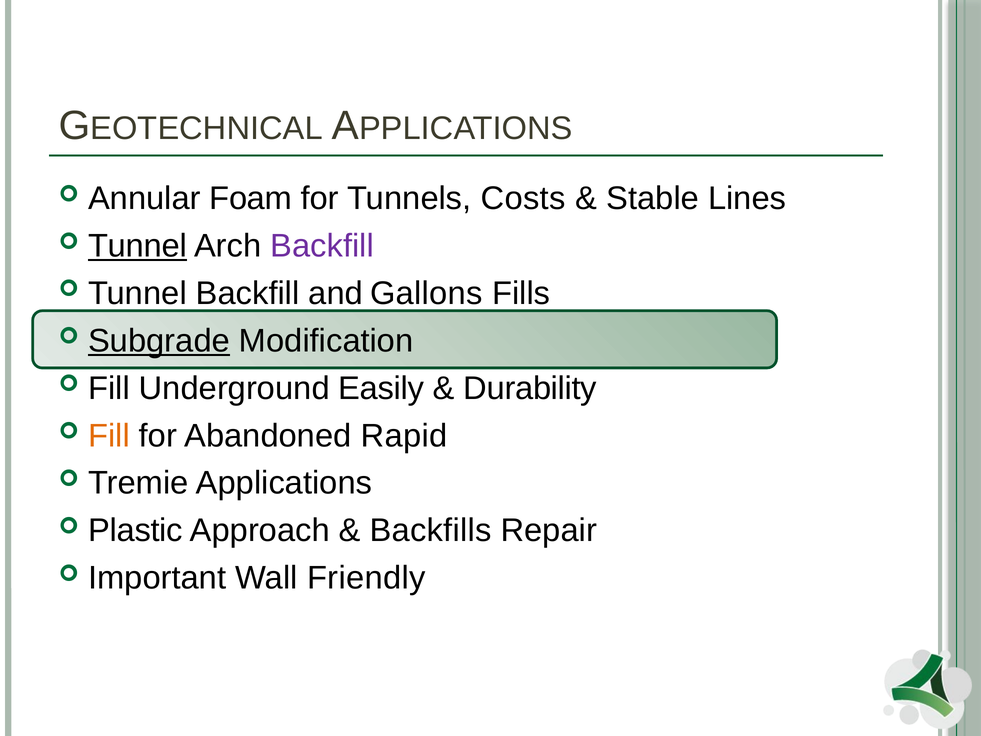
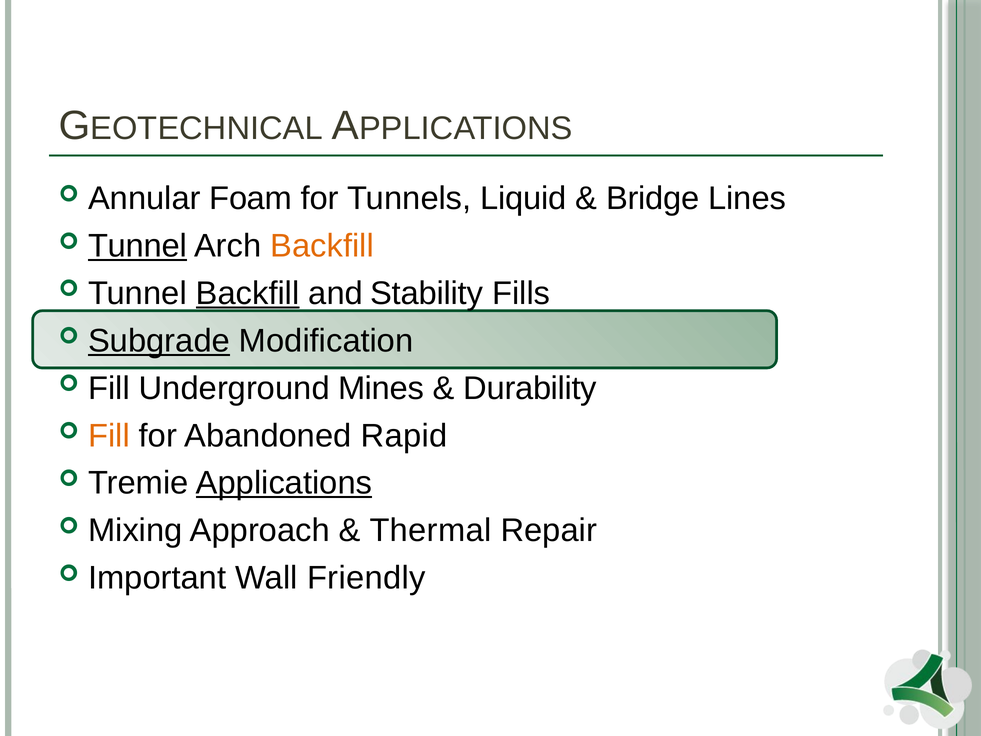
Costs: Costs -> Liquid
Stable: Stable -> Bridge
Backfill at (322, 246) colour: purple -> orange
Backfill at (248, 293) underline: none -> present
Gallons: Gallons -> Stability
Easily: Easily -> Mines
Applications underline: none -> present
Plastic: Plastic -> Mixing
Backfills: Backfills -> Thermal
